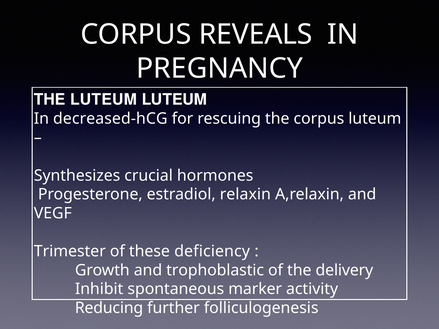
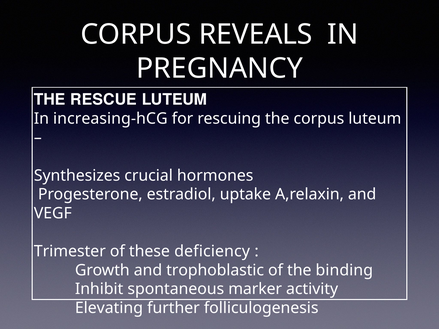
THE LUTEUM: LUTEUM -> RESCUE
decreased-hCG: decreased-hCG -> increasing-hCG
relaxin: relaxin -> uptake
delivery: delivery -> binding
Reducing: Reducing -> Elevating
